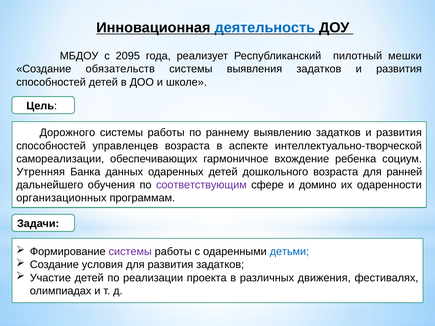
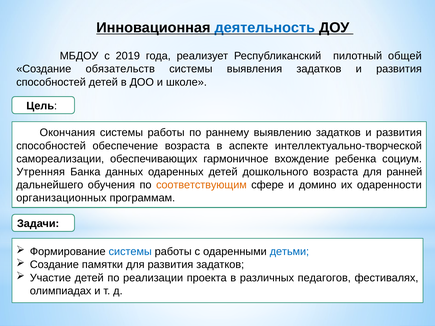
2095: 2095 -> 2019
мешки: мешки -> общей
Дорожного: Дорожного -> Окончания
управленцев: управленцев -> обеспечение
соответствующим colour: purple -> orange
системы at (130, 252) colour: purple -> blue
условия: условия -> памятки
движения: движения -> педагогов
